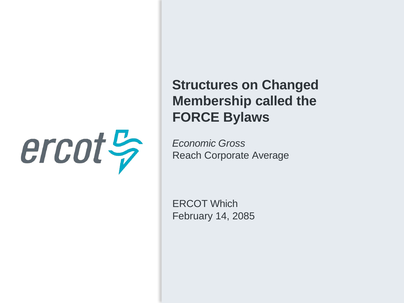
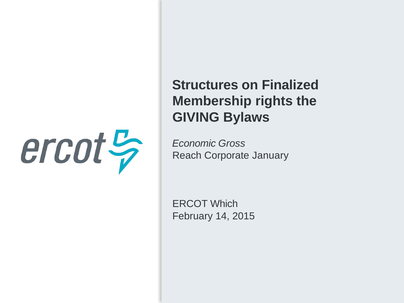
Changed: Changed -> Finalized
called: called -> rights
FORCE: FORCE -> GIVING
Average: Average -> January
2085: 2085 -> 2015
